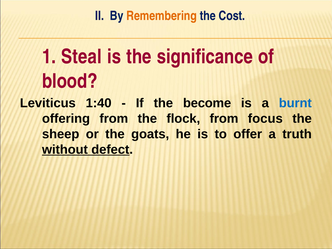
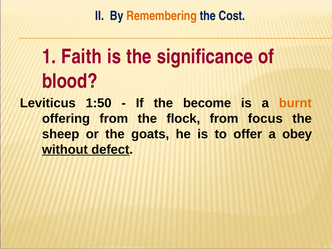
Steal: Steal -> Faith
1:40: 1:40 -> 1:50
burnt colour: blue -> orange
truth: truth -> obey
